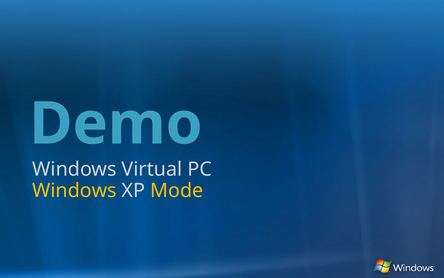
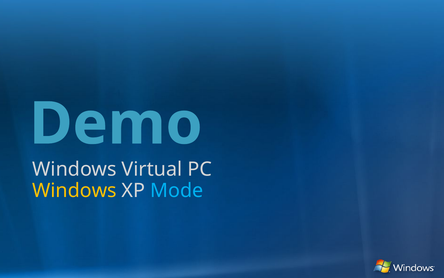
Mode colour: yellow -> light blue
